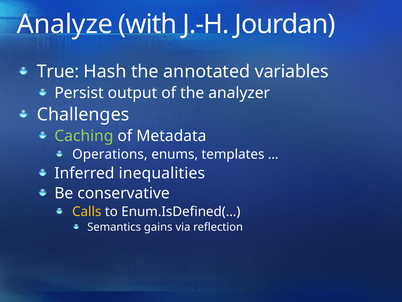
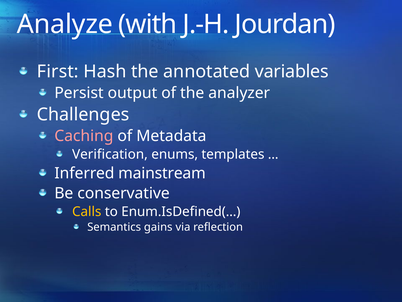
True: True -> First
Caching colour: light green -> pink
Operations: Operations -> Verification
inequalities: inequalities -> mainstream
